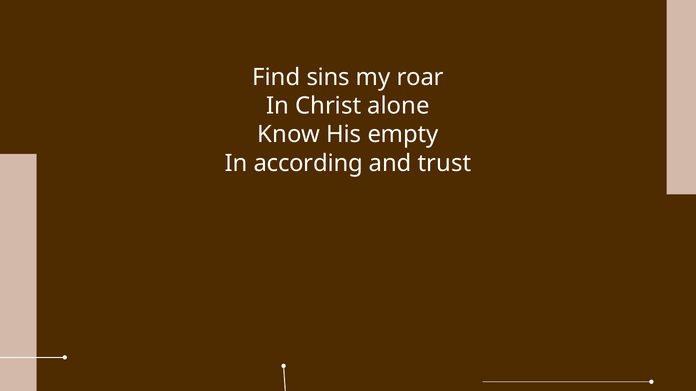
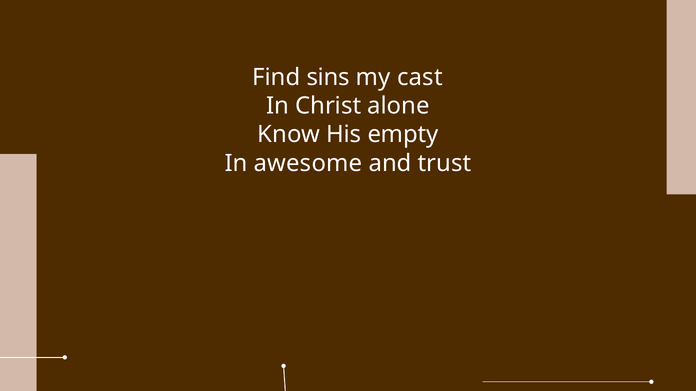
roar: roar -> cast
according: according -> awesome
